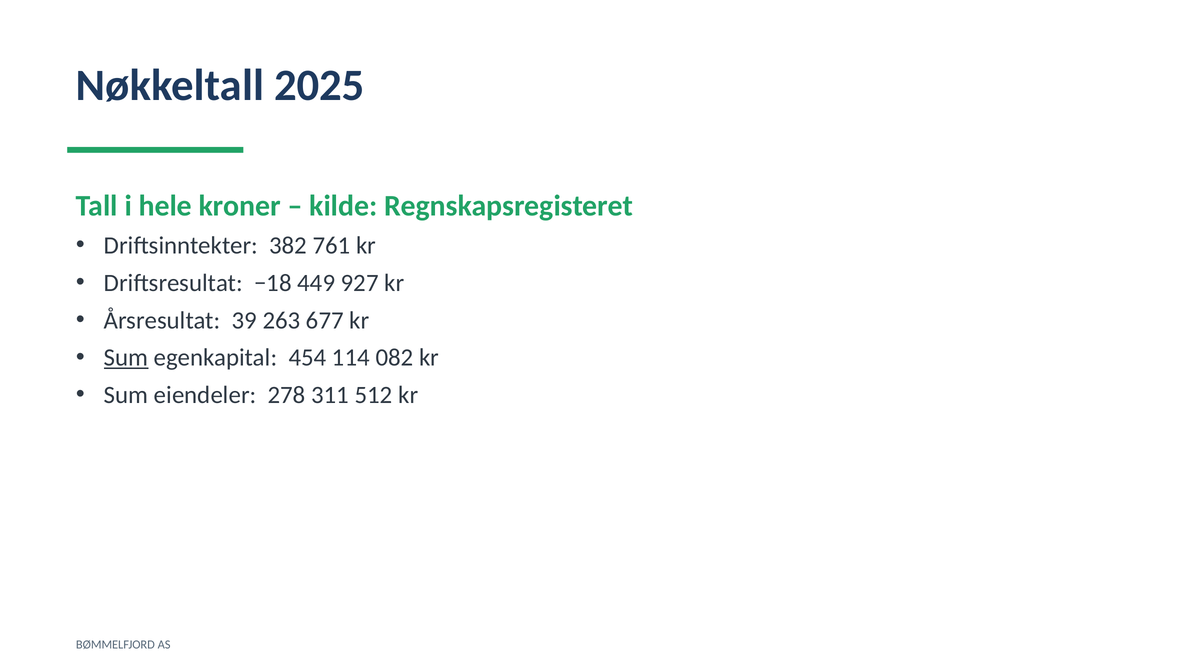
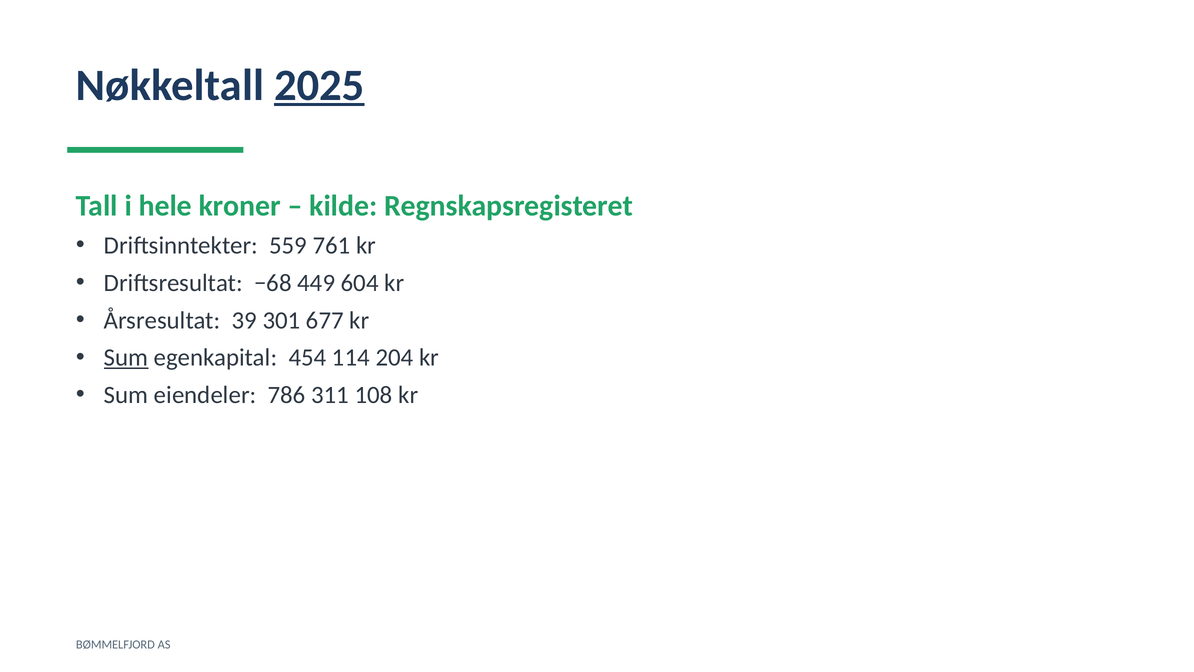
2025 underline: none -> present
382: 382 -> 559
−18: −18 -> −68
927: 927 -> 604
263: 263 -> 301
082: 082 -> 204
278: 278 -> 786
512: 512 -> 108
